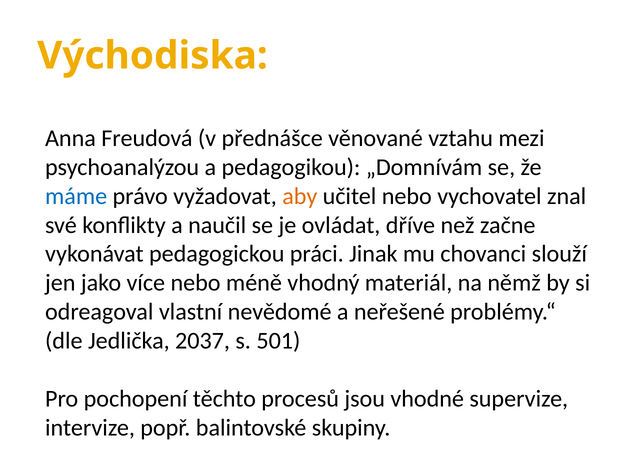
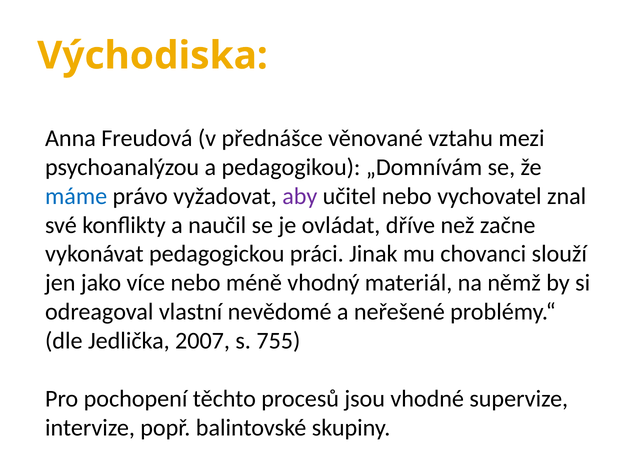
aby colour: orange -> purple
2037: 2037 -> 2007
501: 501 -> 755
